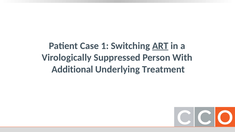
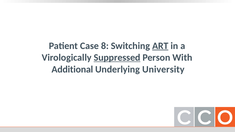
1: 1 -> 8
Suppressed underline: none -> present
Treatment: Treatment -> University
